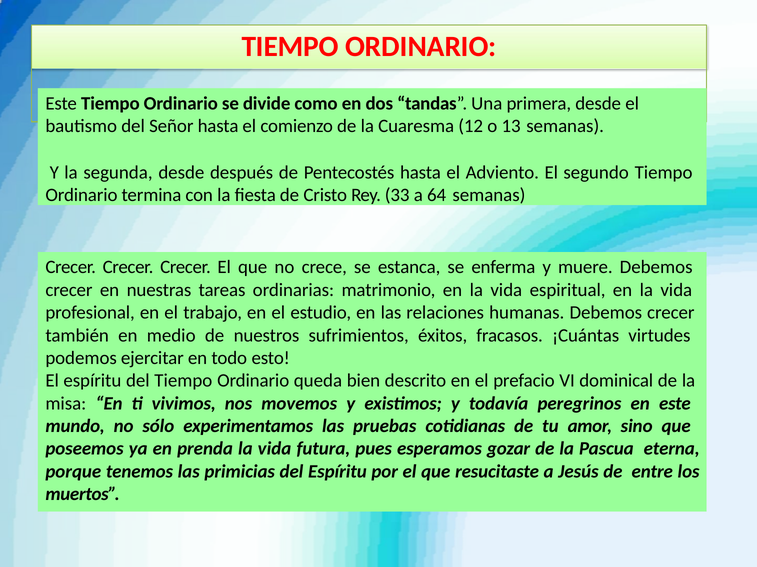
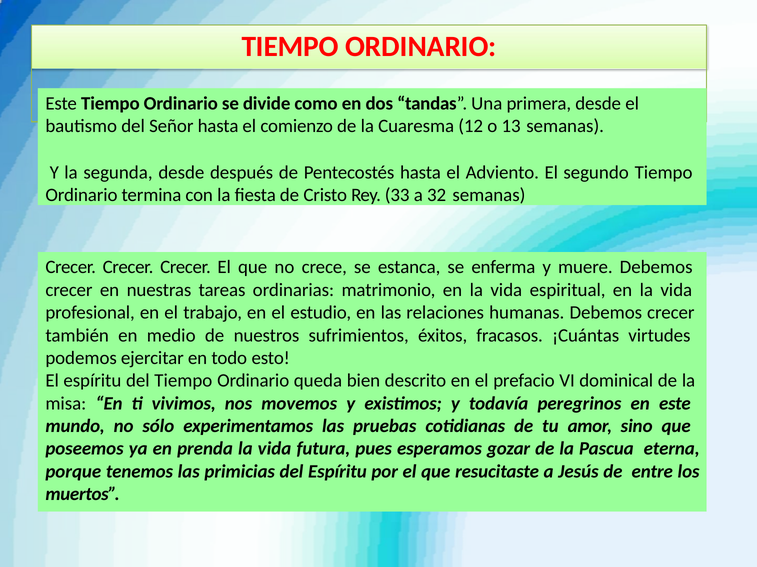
64: 64 -> 32
